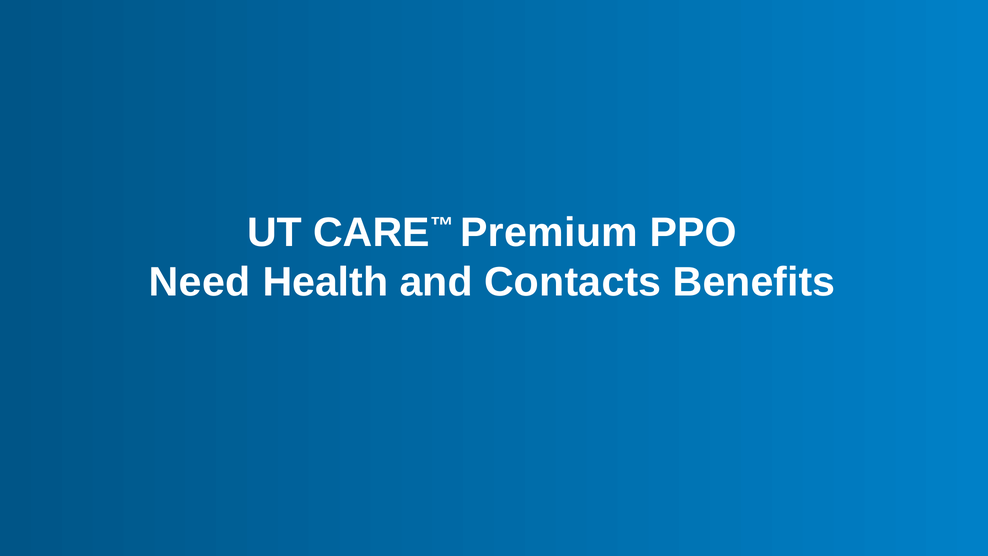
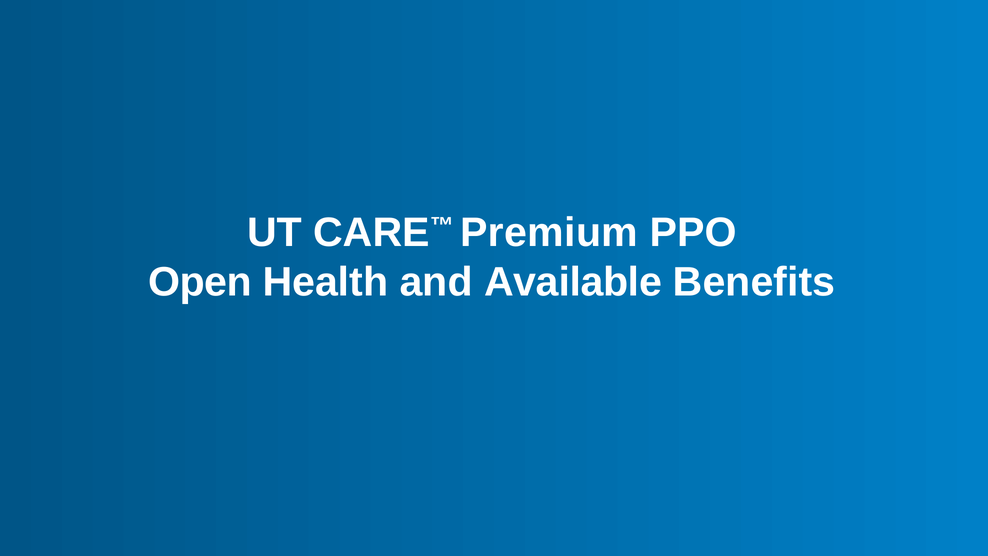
Need: Need -> Open
Contacts: Contacts -> Available
